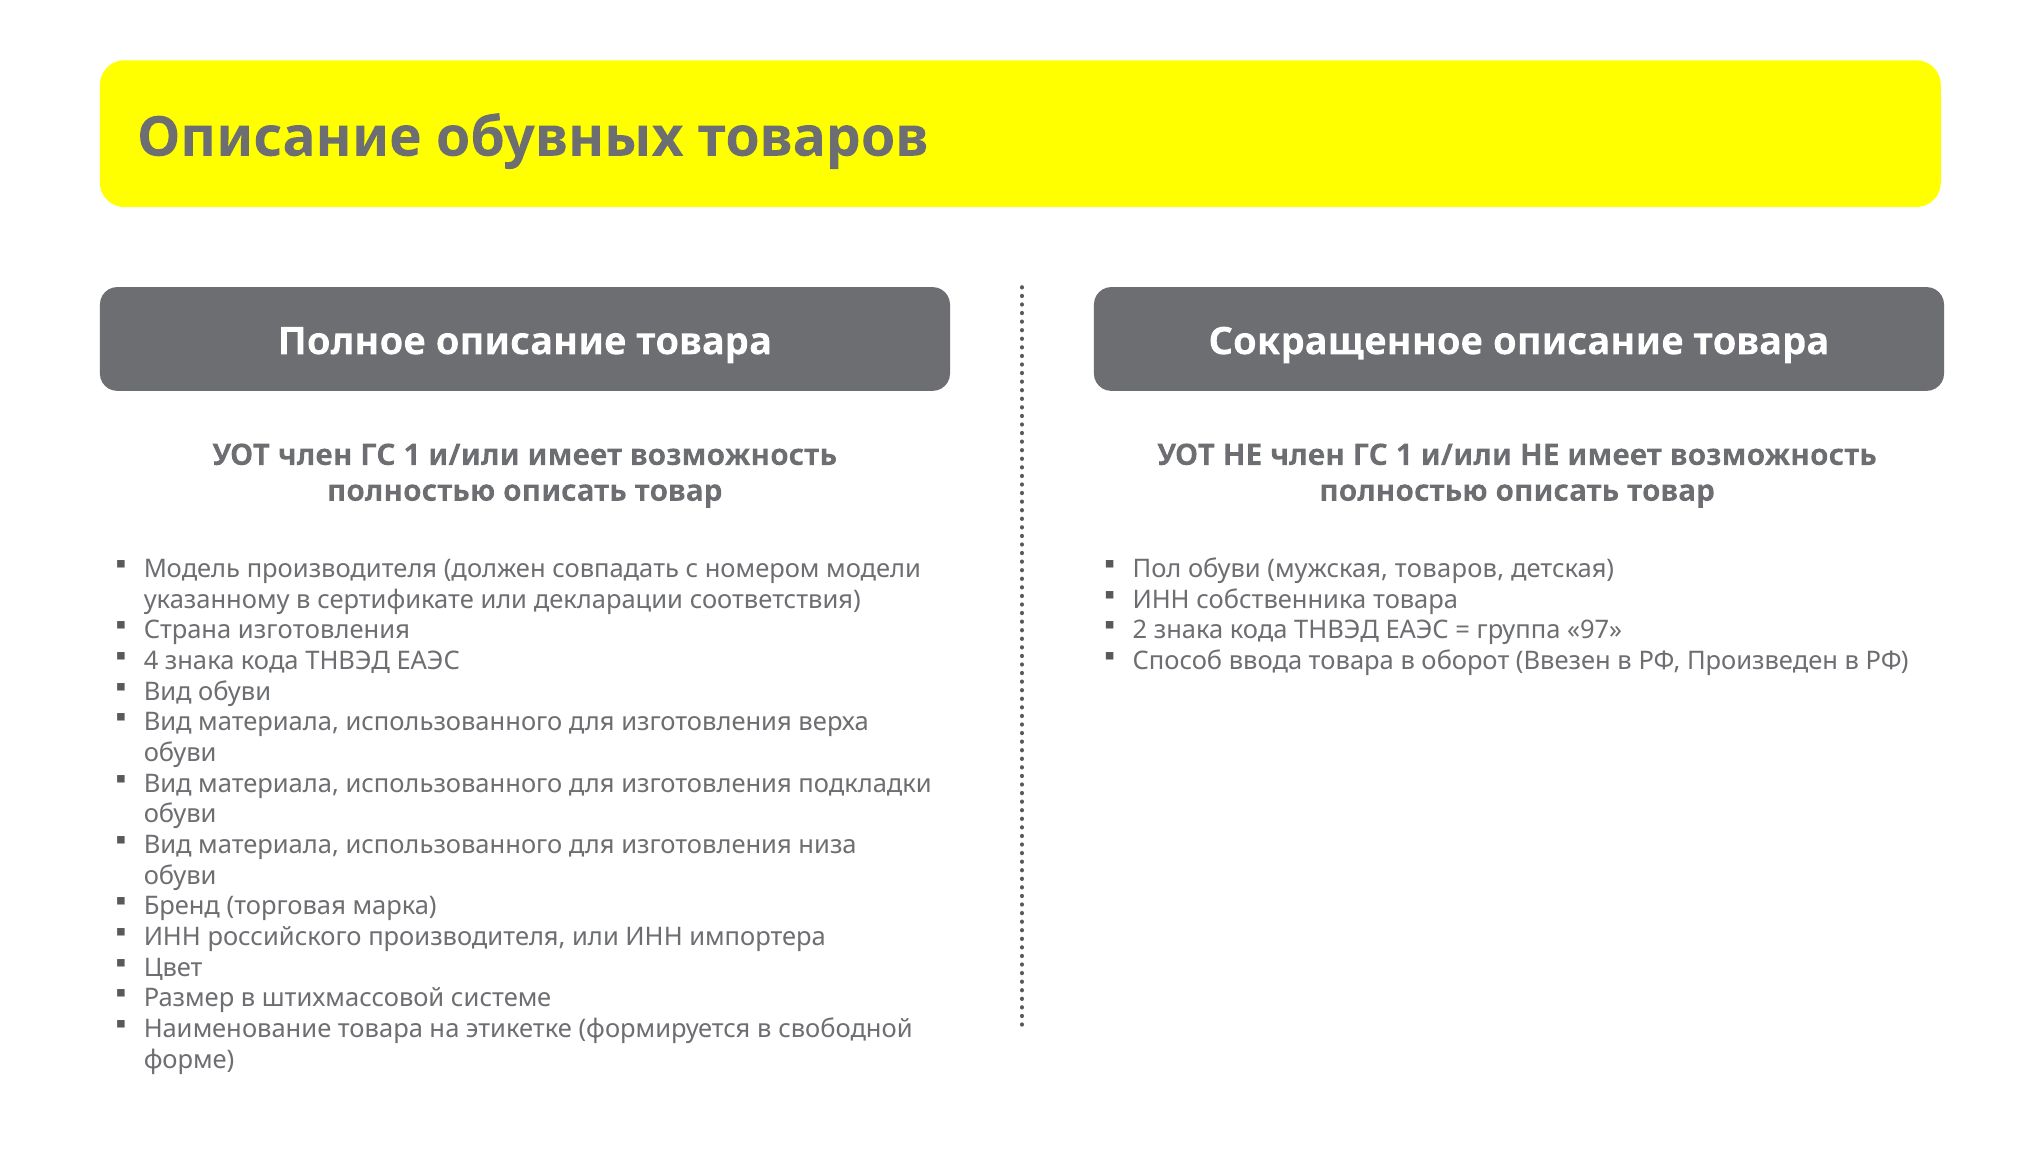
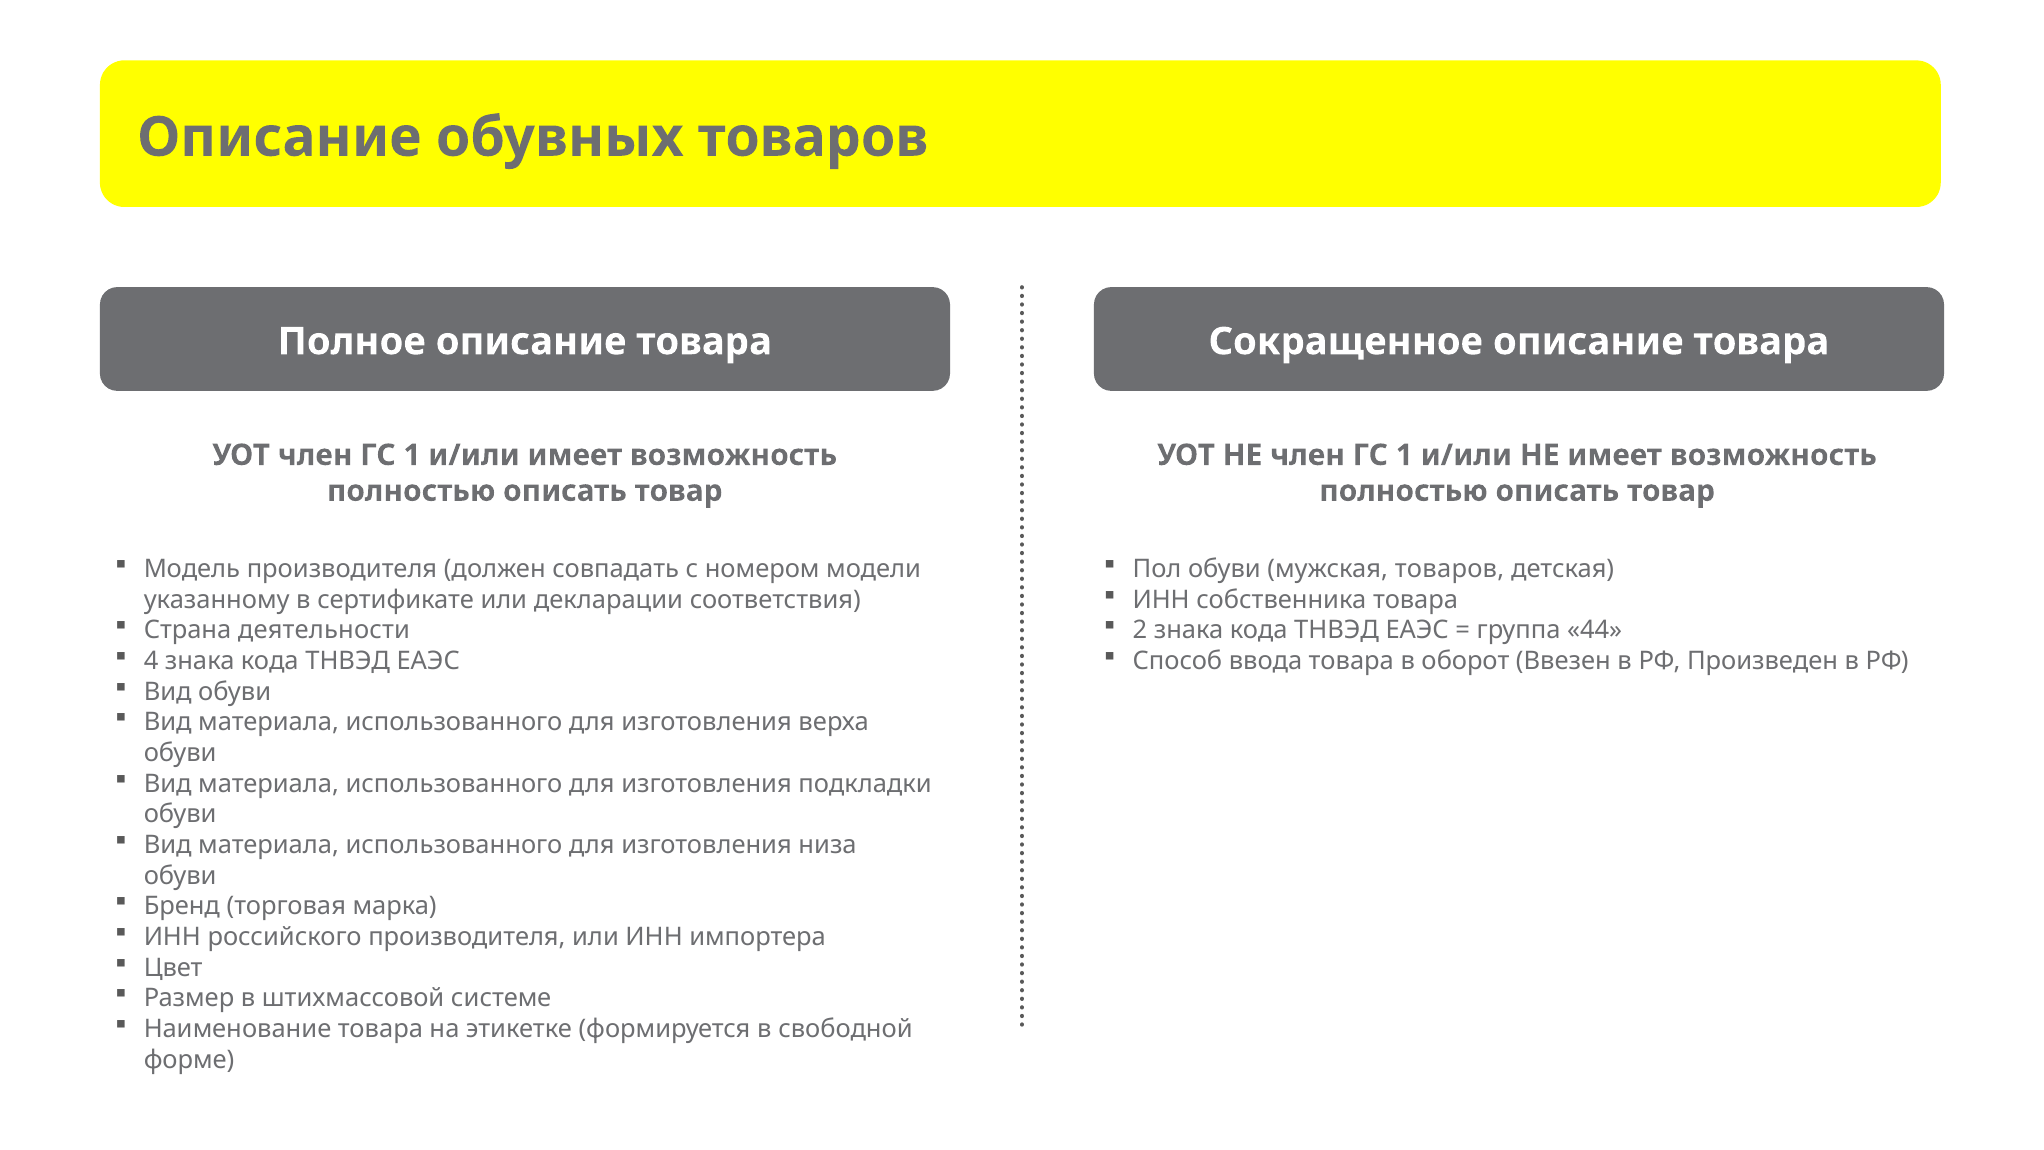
Страна изготовления: изготовления -> деятельности
97: 97 -> 44
